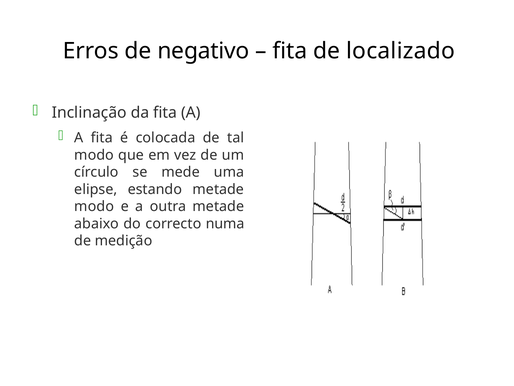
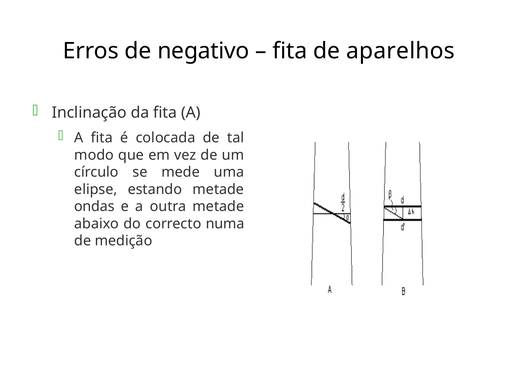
localizado: localizado -> aparelhos
modo at (94, 206): modo -> ondas
